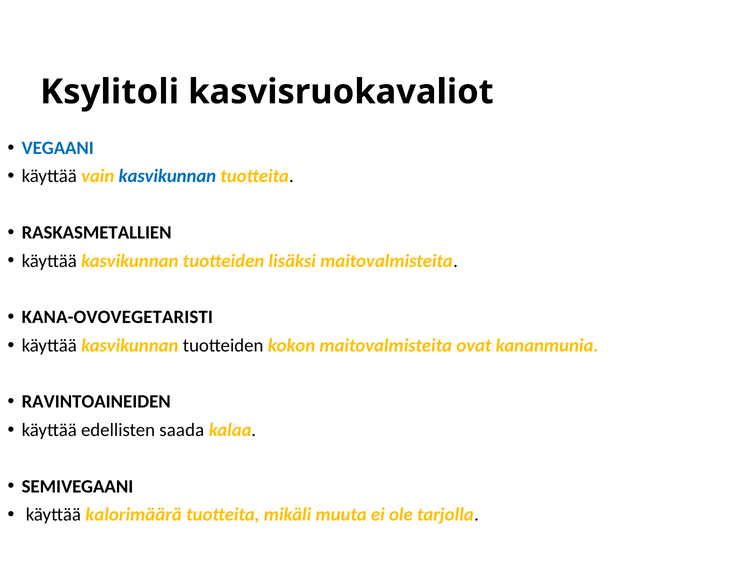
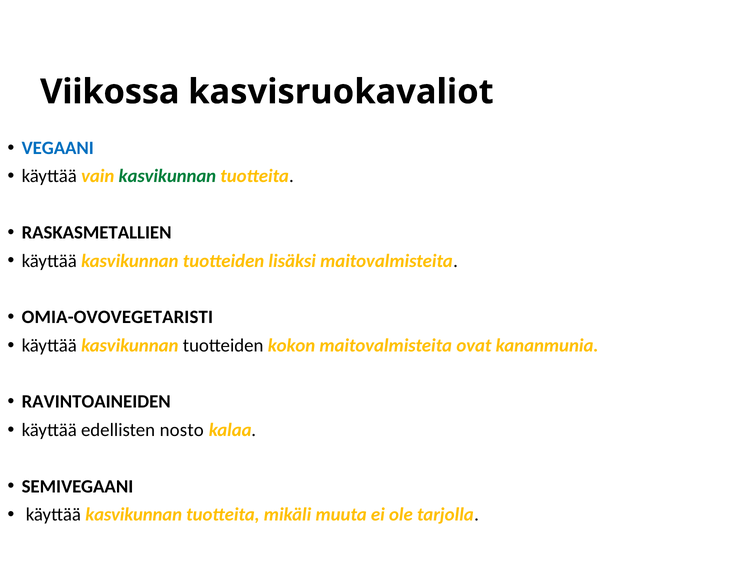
Ksylitoli: Ksylitoli -> Viikossa
kasvikunnan at (167, 176) colour: blue -> green
KANA-OVOVEGETARISTI: KANA-OVOVEGETARISTI -> OMIA-OVOVEGETARISTI
saada: saada -> nosto
kalorimäärä at (134, 514): kalorimäärä -> kasvikunnan
